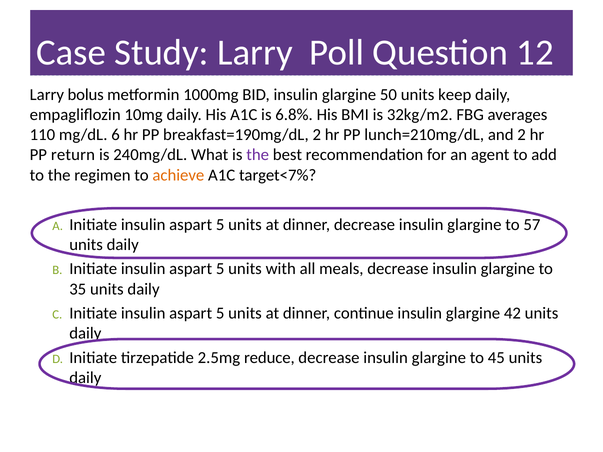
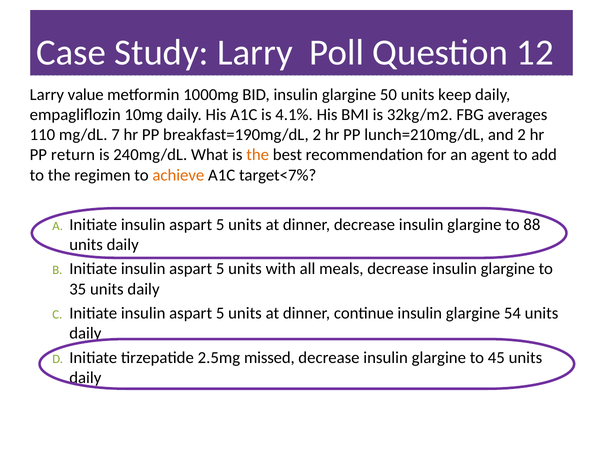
bolus: bolus -> value
6.8%: 6.8% -> 4.1%
6: 6 -> 7
the at (258, 155) colour: purple -> orange
57: 57 -> 88
42: 42 -> 54
reduce: reduce -> missed
